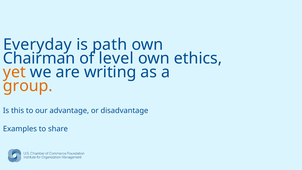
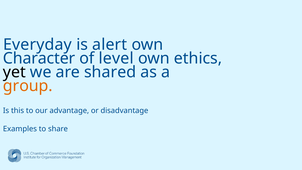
path: path -> alert
Chairman: Chairman -> Character
yet colour: orange -> black
writing: writing -> shared
